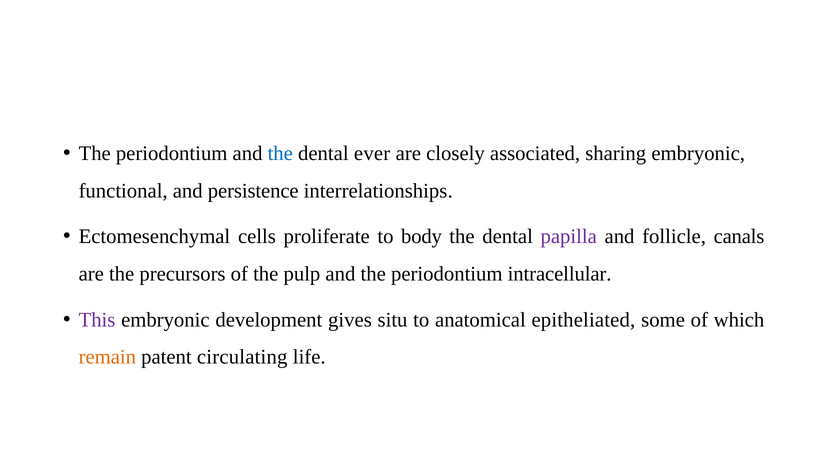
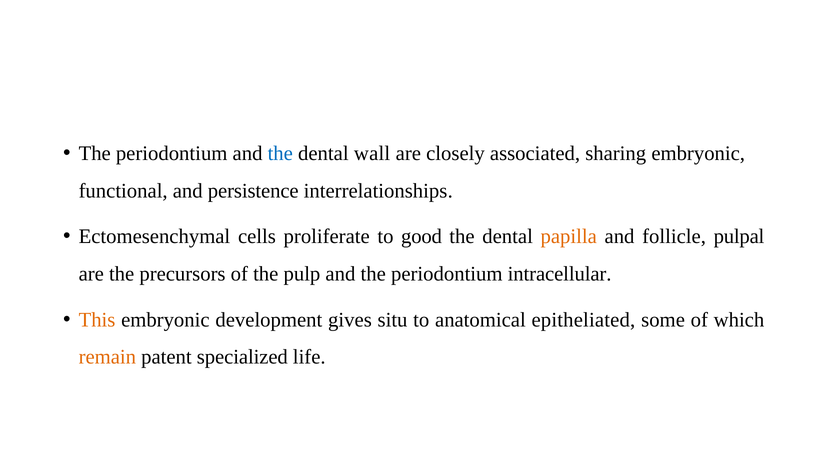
ever: ever -> wall
body: body -> good
papilla colour: purple -> orange
canals: canals -> pulpal
This colour: purple -> orange
circulating: circulating -> specialized
